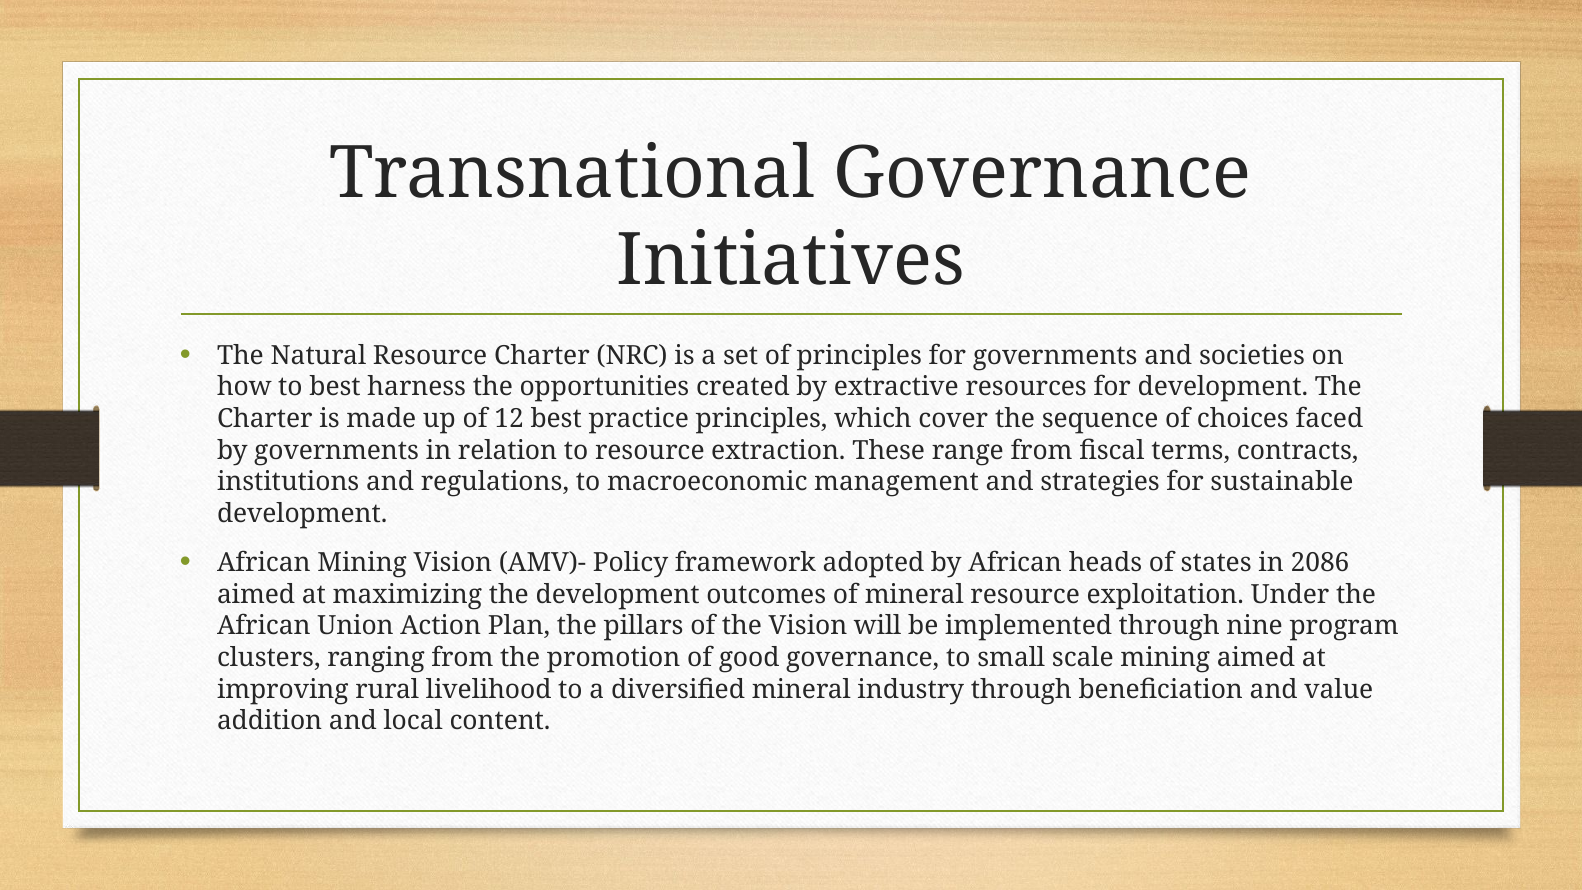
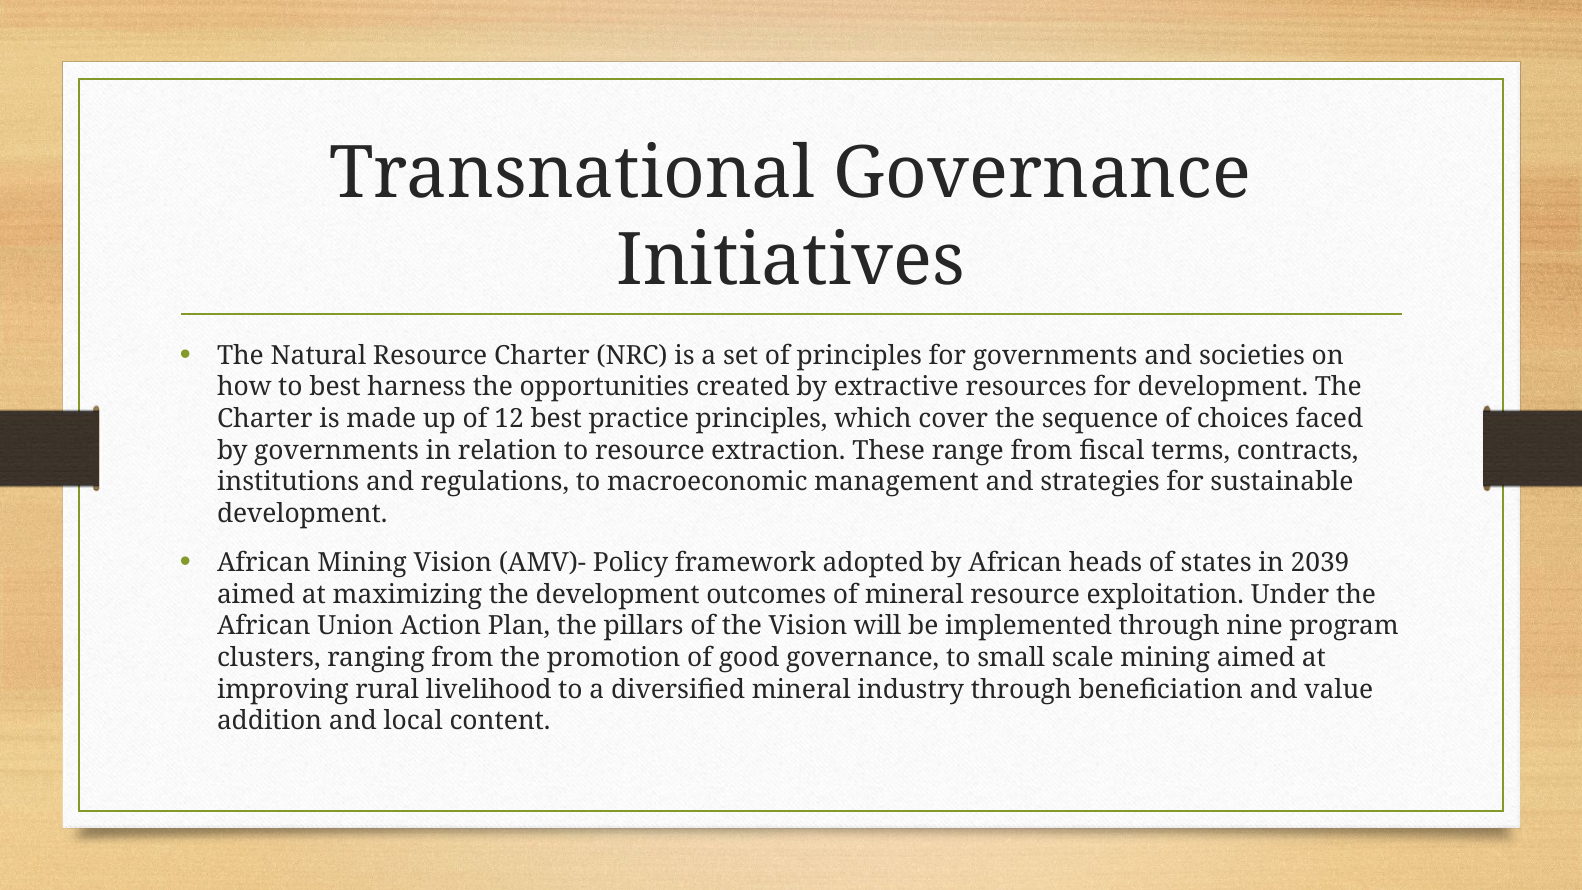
2086: 2086 -> 2039
